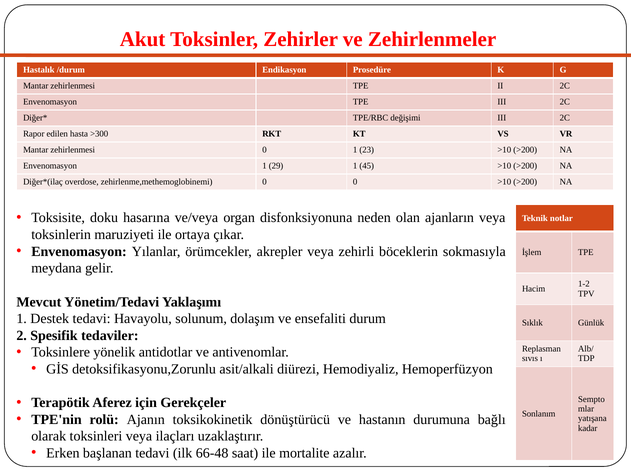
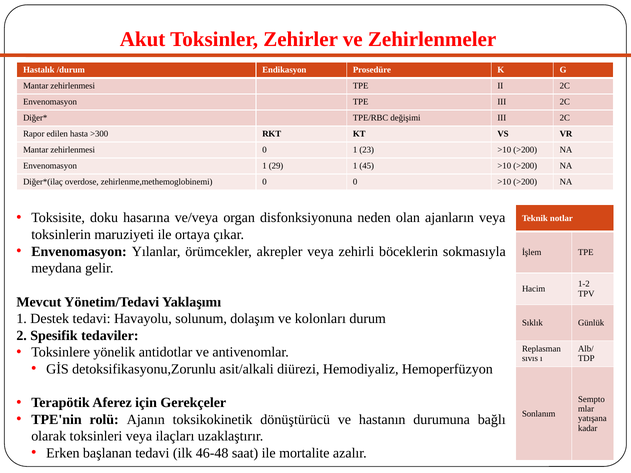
ensefaliti: ensefaliti -> kolonları
66-48: 66-48 -> 46-48
